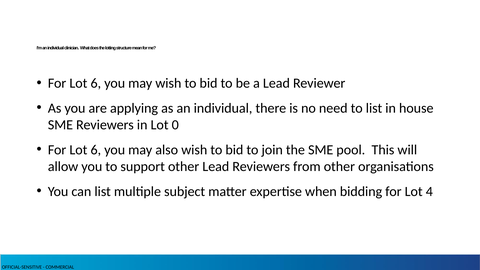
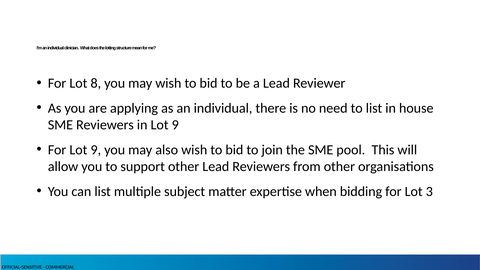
6 at (96, 83): 6 -> 8
in Lot 0: 0 -> 9
6 at (96, 150): 6 -> 9
4: 4 -> 3
